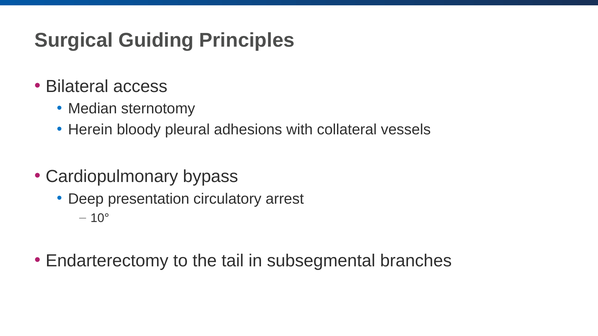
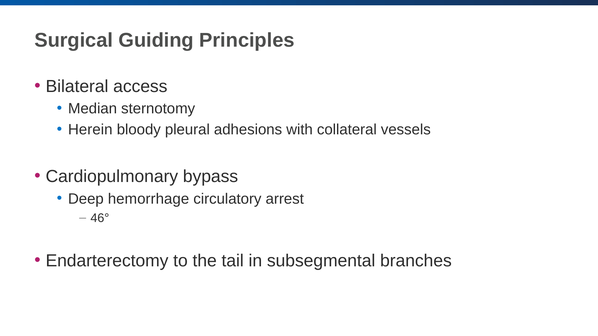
presentation: presentation -> hemorrhage
10°: 10° -> 46°
